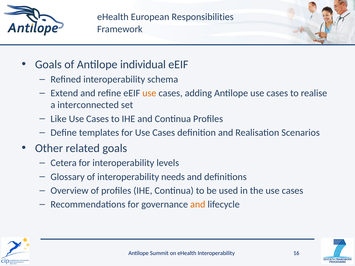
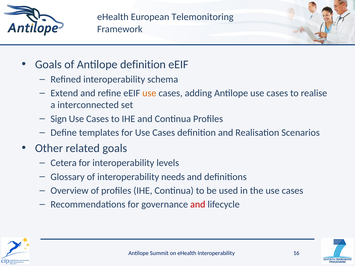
Responsibilities: Responsibilities -> Telemonitoring
Antilope individual: individual -> definition
Like: Like -> Sign
and at (198, 205) colour: orange -> red
